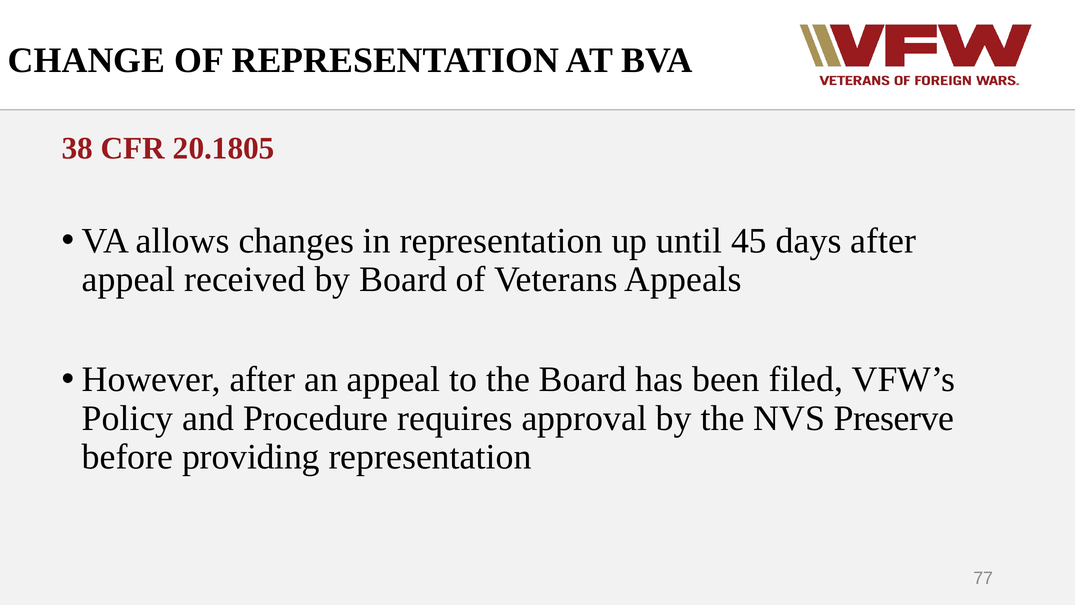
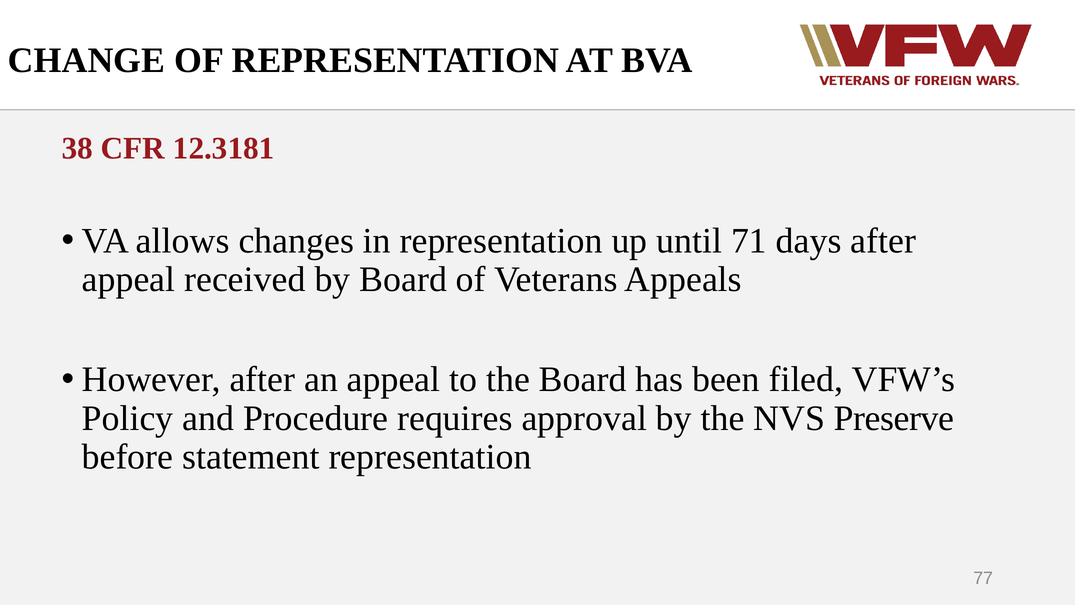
20.1805: 20.1805 -> 12.3181
45: 45 -> 71
providing: providing -> statement
